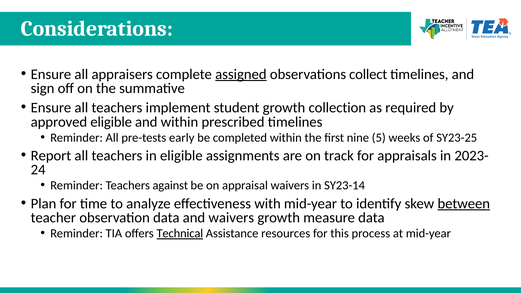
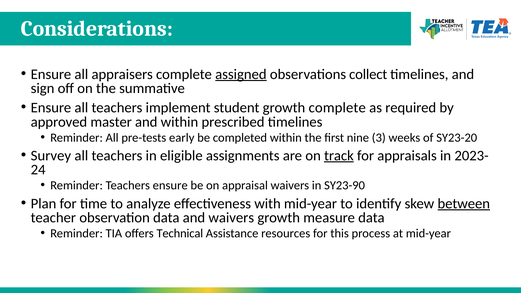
growth collection: collection -> complete
approved eligible: eligible -> master
5: 5 -> 3
SY23-25: SY23-25 -> SY23-20
Report: Report -> Survey
track underline: none -> present
Teachers against: against -> ensure
SY23-14: SY23-14 -> SY23-90
Technical underline: present -> none
